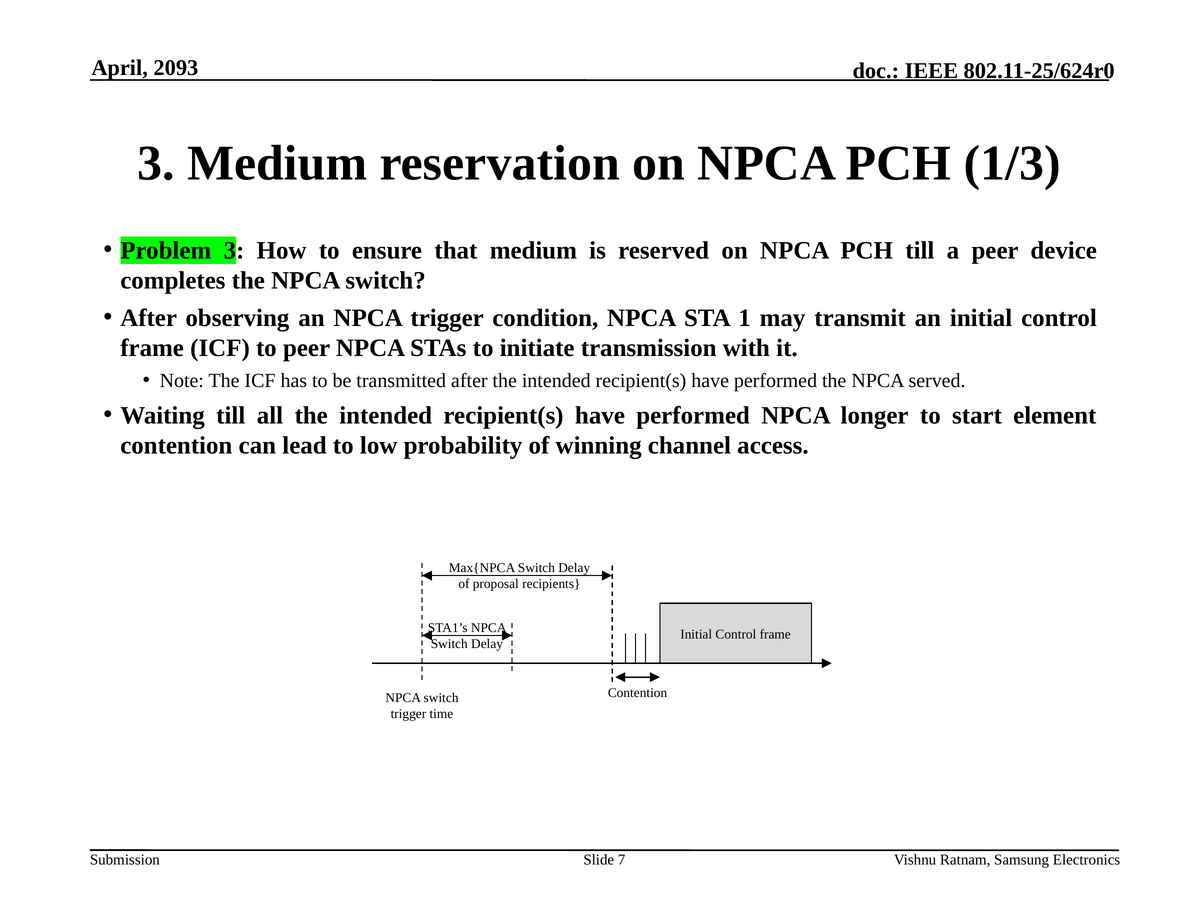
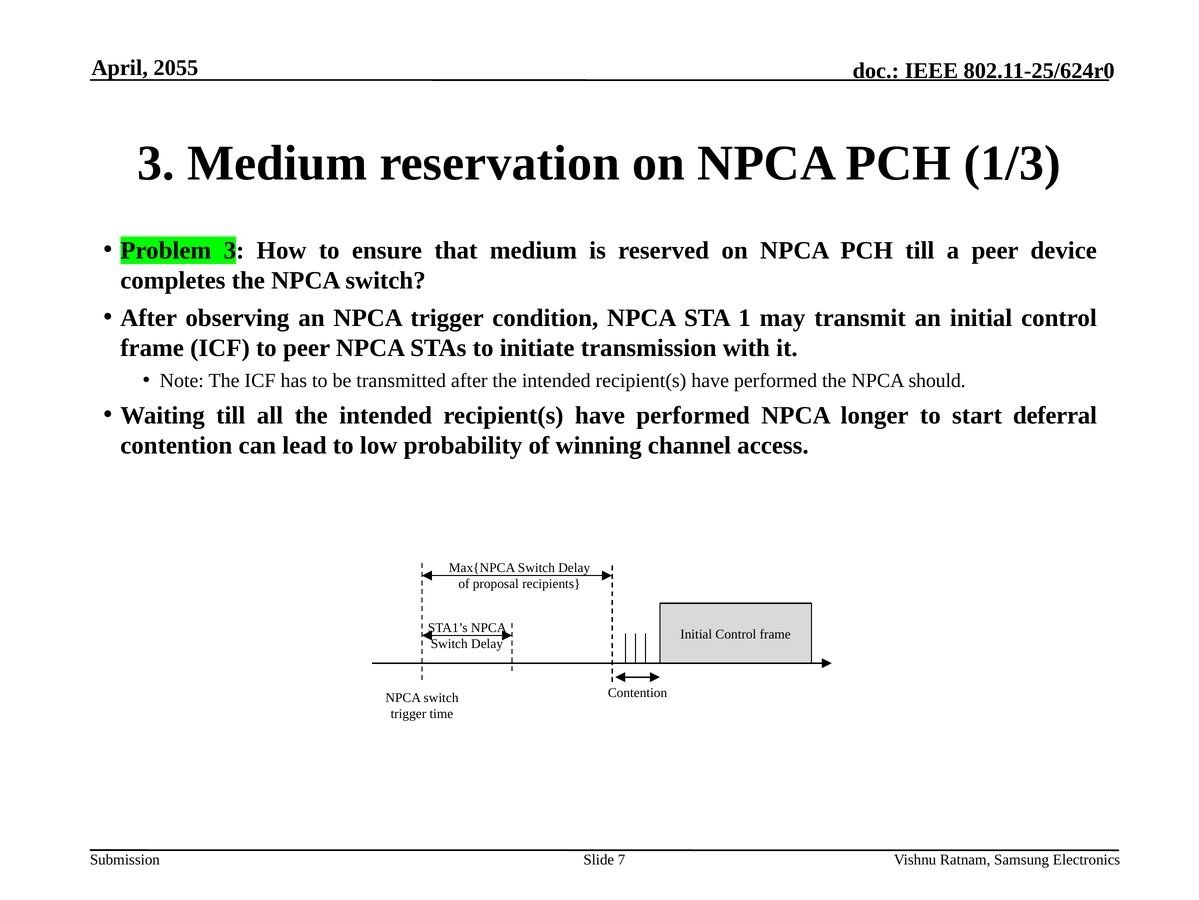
2093: 2093 -> 2055
served: served -> should
element: element -> deferral
